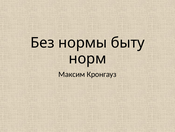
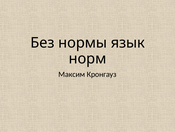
быту: быту -> язык
